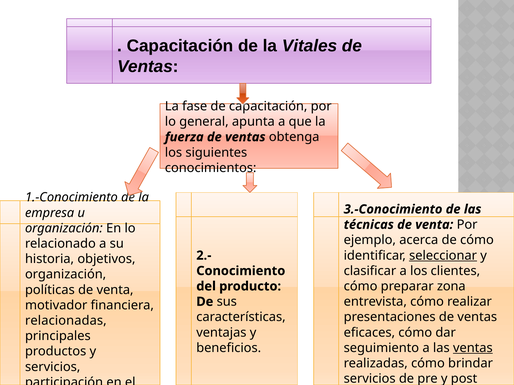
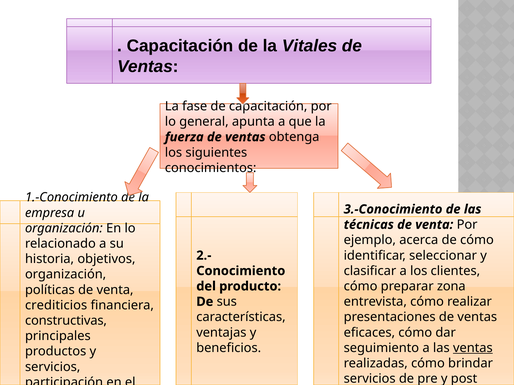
seleccionar underline: present -> none
motivador: motivador -> crediticios
relacionadas: relacionadas -> constructivas
